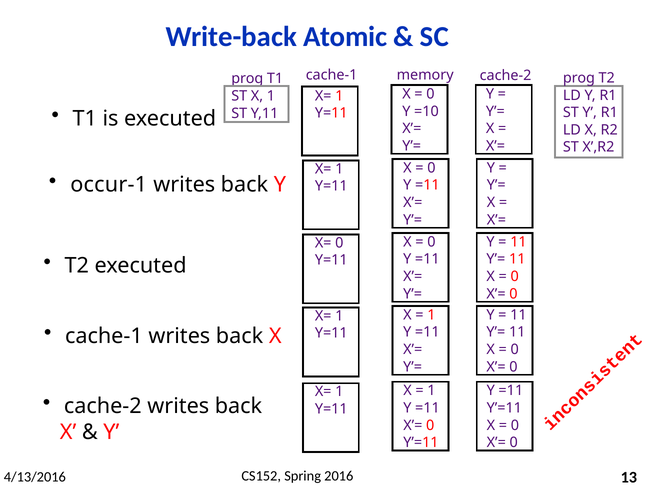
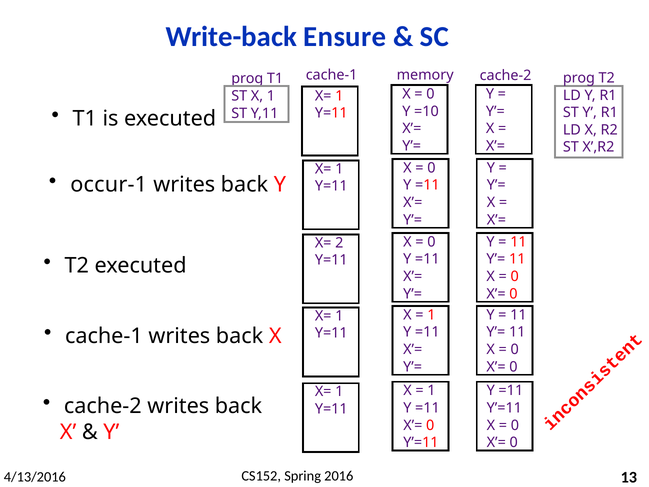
Atomic: Atomic -> Ensure
X= 0: 0 -> 2
